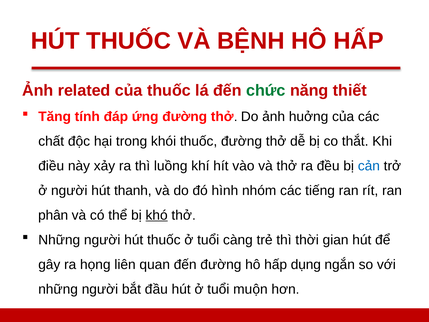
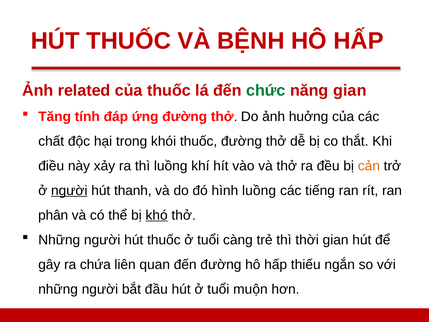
năng thiết: thiết -> gian
cản colour: blue -> orange
người at (69, 190) underline: none -> present
hình nhóm: nhóm -> luồng
họng: họng -> chứa
dụng: dụng -> thiếu
